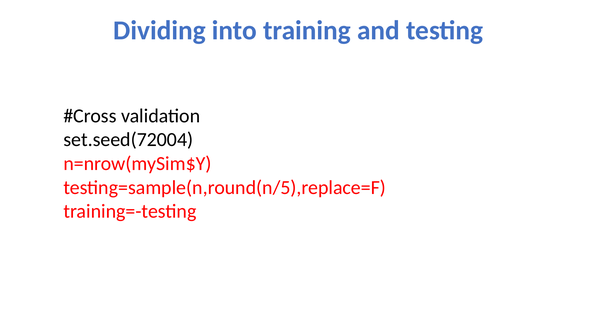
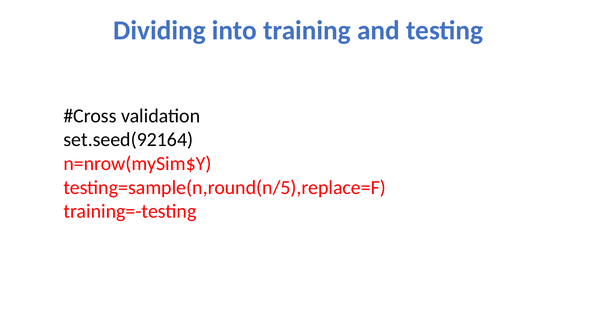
set.seed(72004: set.seed(72004 -> set.seed(92164
